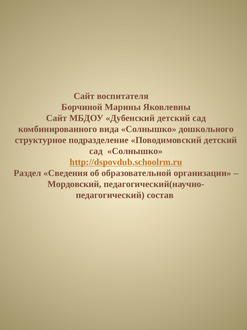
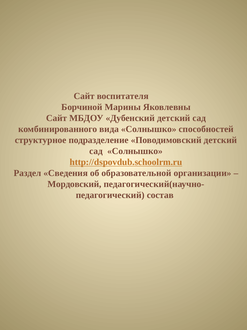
дошкольного: дошкольного -> способностей
